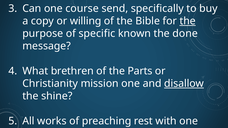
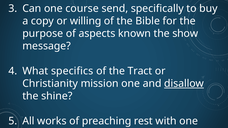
the at (188, 21) underline: present -> none
specific: specific -> aspects
done: done -> show
brethren: brethren -> specifics
Parts: Parts -> Tract
